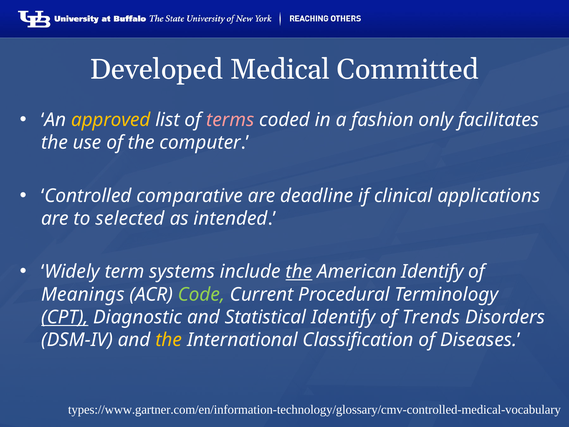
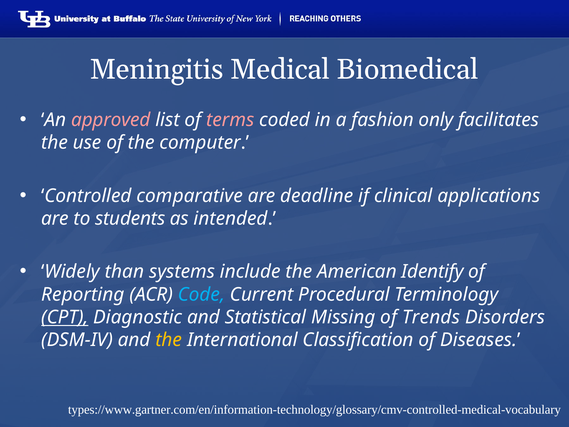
Developed: Developed -> Meningitis
Committed: Committed -> Biomedical
approved colour: yellow -> pink
selected: selected -> students
term: term -> than
the at (299, 272) underline: present -> none
Meanings: Meanings -> Reporting
Code colour: light green -> light blue
Statistical Identify: Identify -> Missing
